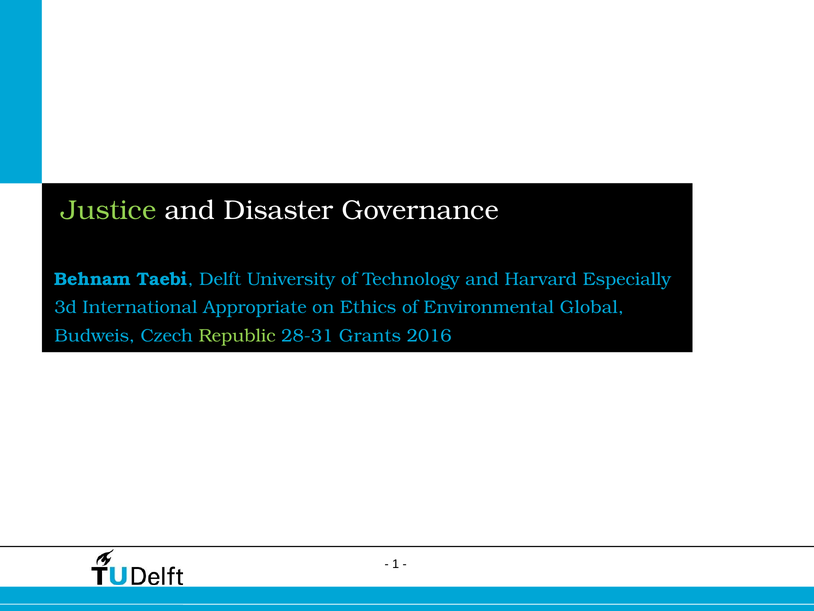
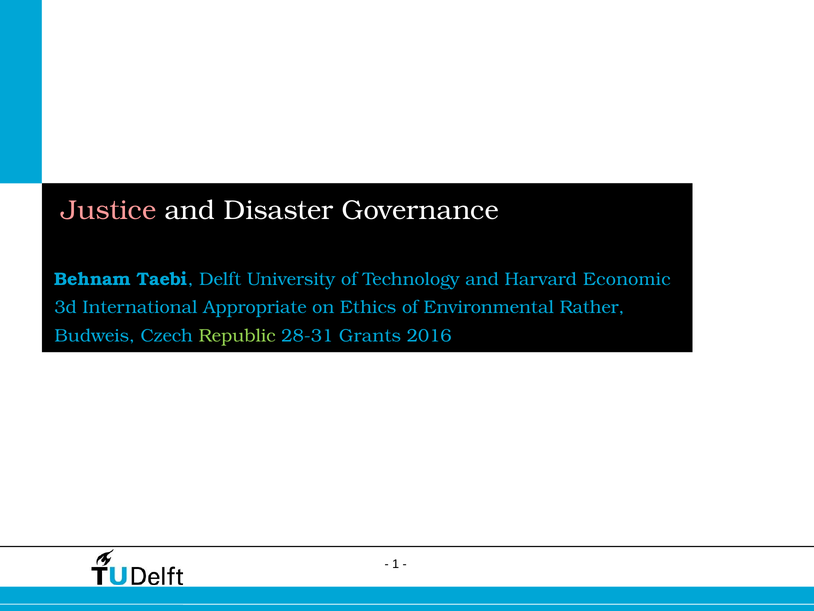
Justice colour: light green -> pink
Especially: Especially -> Economic
Global: Global -> Rather
